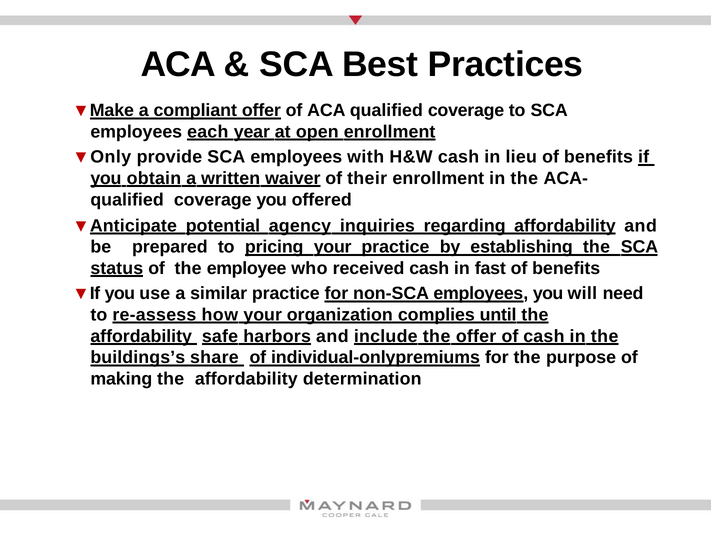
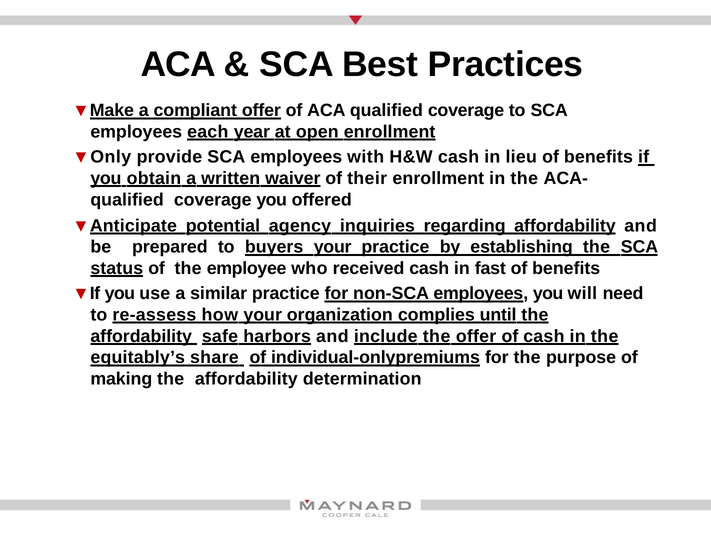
pricing: pricing -> buyers
buildings’s: buildings’s -> equitably’s
